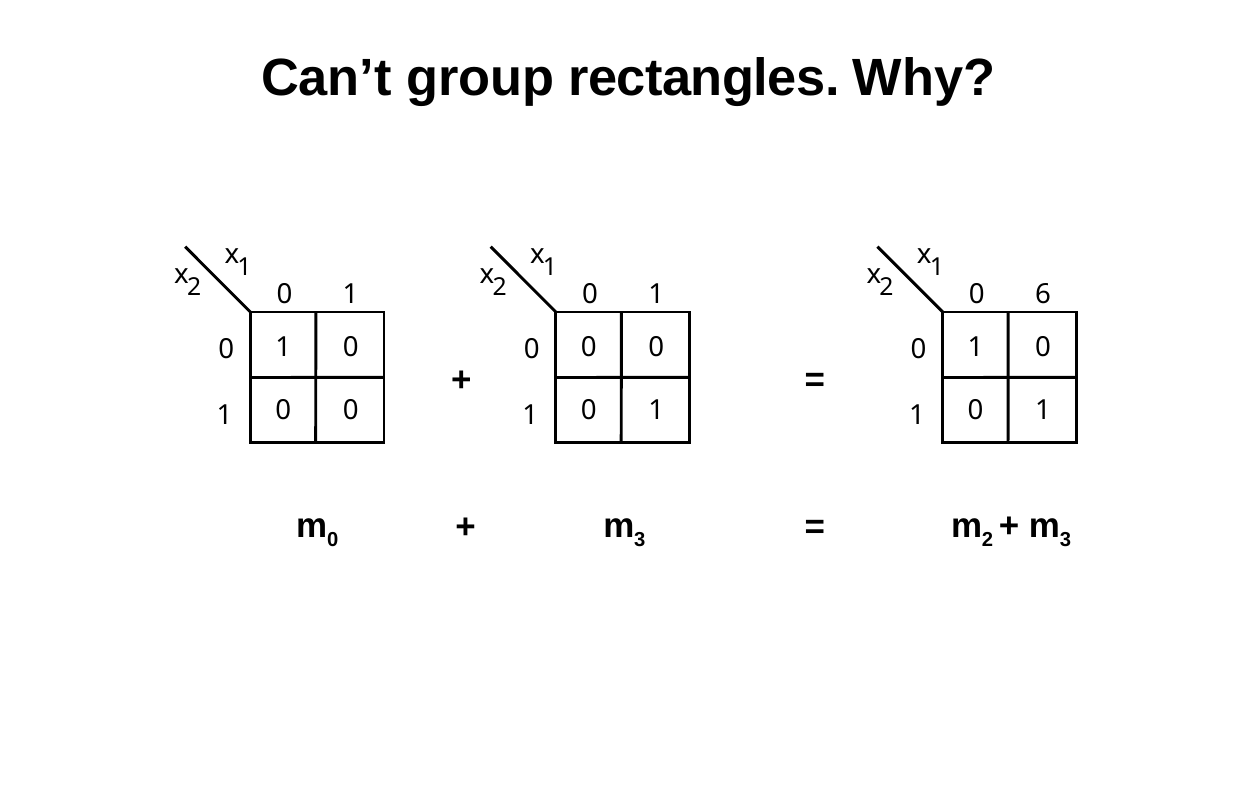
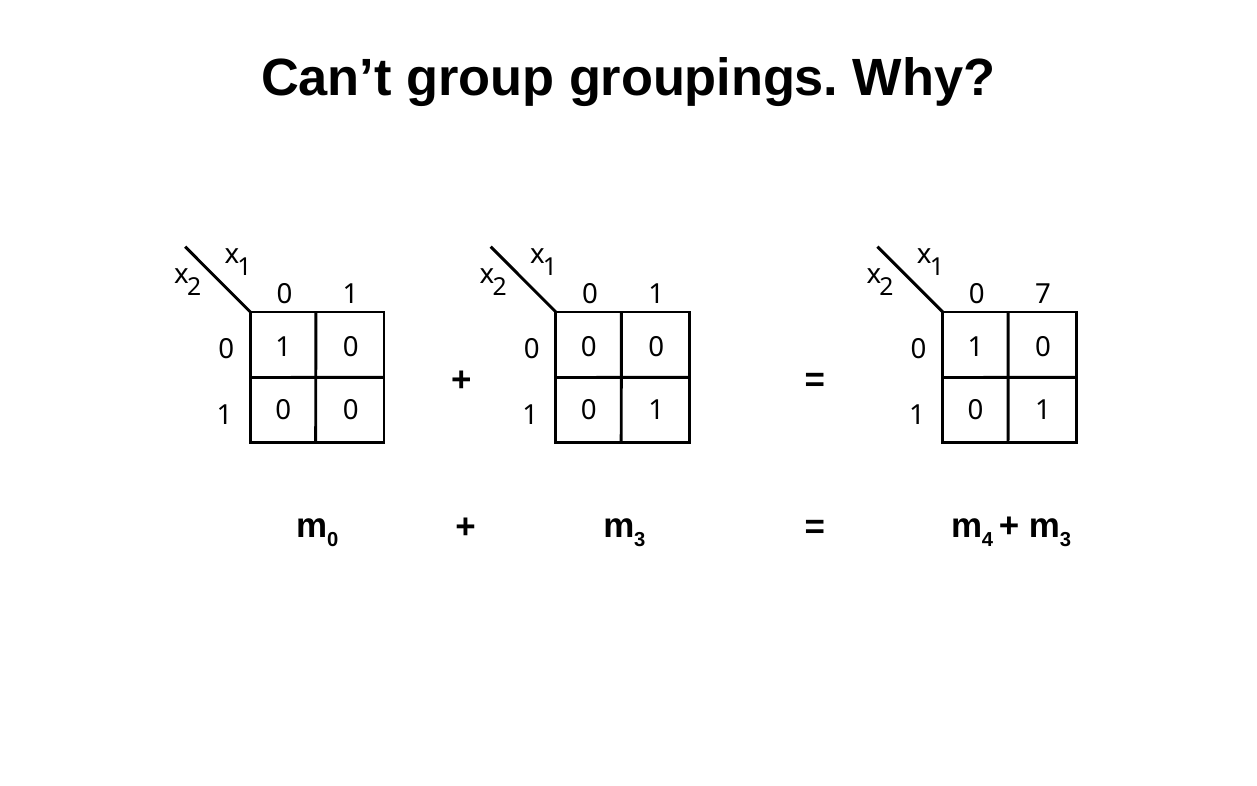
rectangles: rectangles -> groupings
6: 6 -> 7
2 at (988, 540): 2 -> 4
